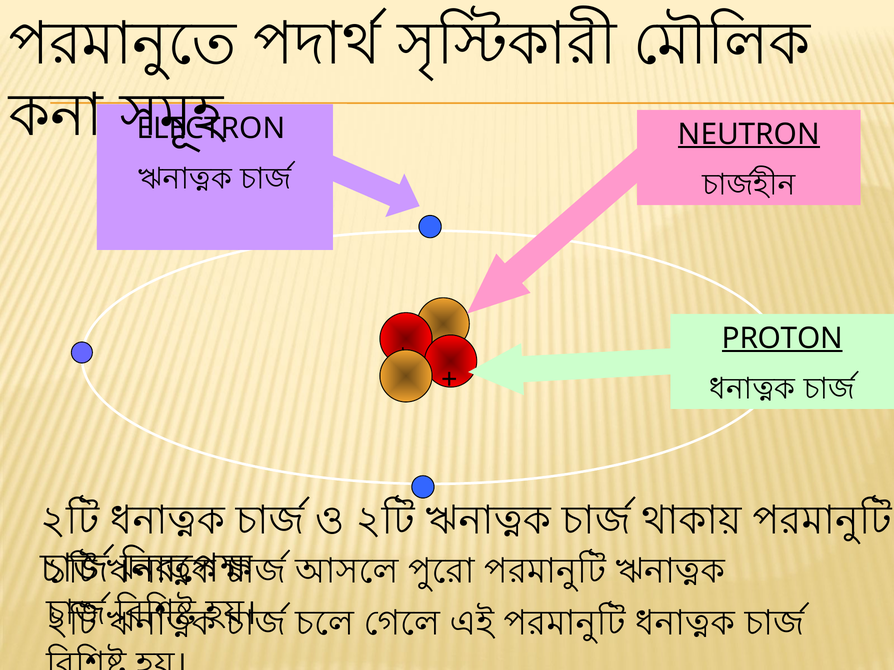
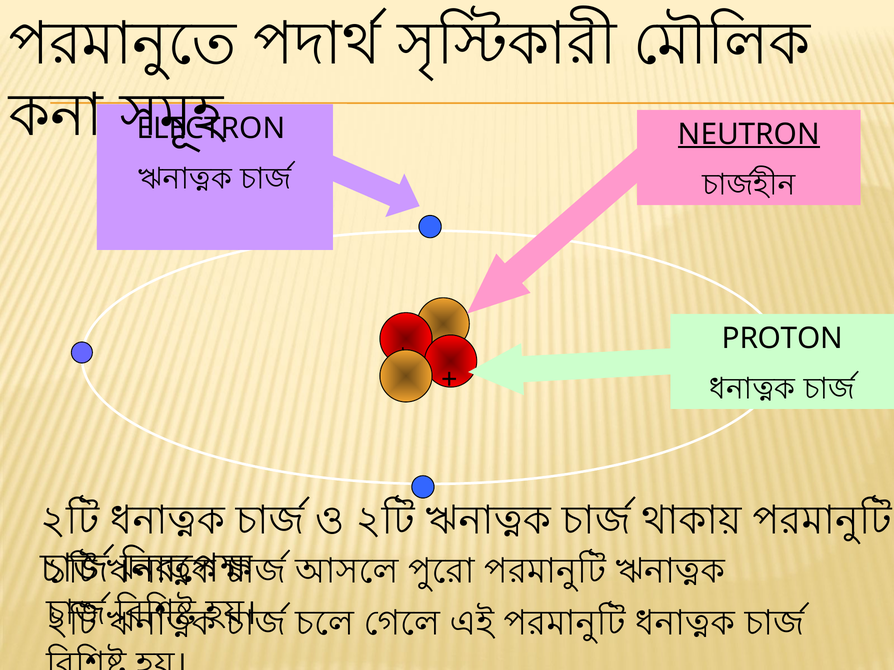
PROTON underline: present -> none
